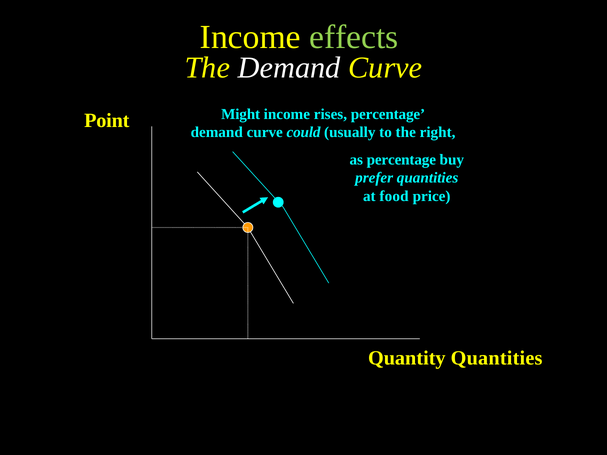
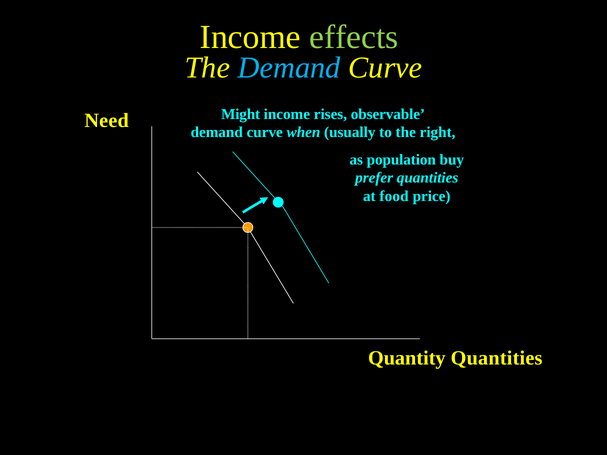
Demand at (289, 68) colour: white -> light blue
rises percentage: percentage -> observable
Point: Point -> Need
could: could -> when
as percentage: percentage -> population
